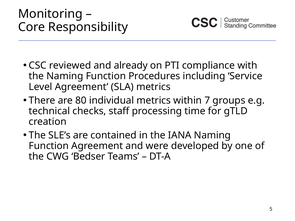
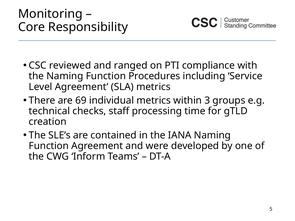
already: already -> ranged
80: 80 -> 69
7: 7 -> 3
Bedser: Bedser -> Inform
